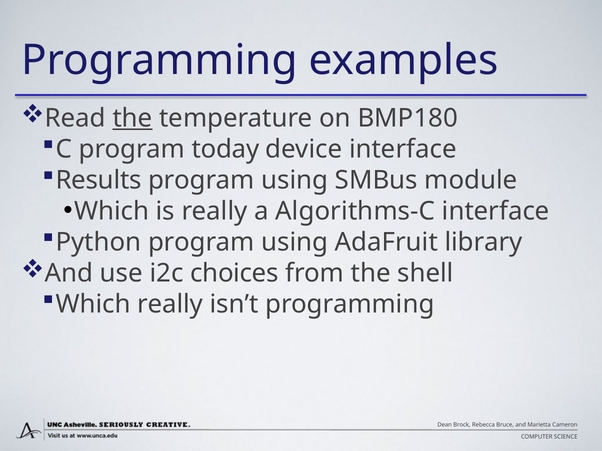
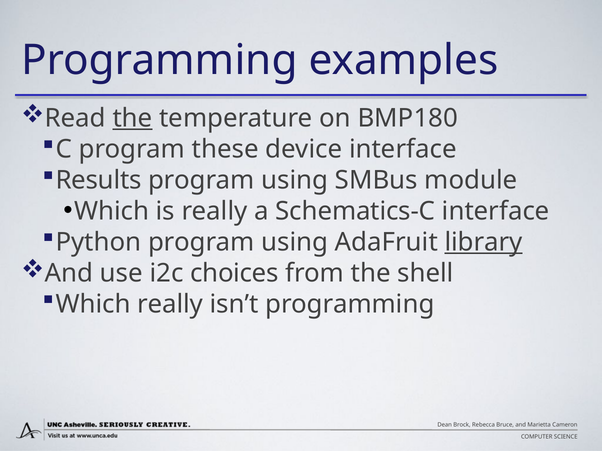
today: today -> these
Algorithms-C: Algorithms-C -> Schematics-C
library underline: none -> present
